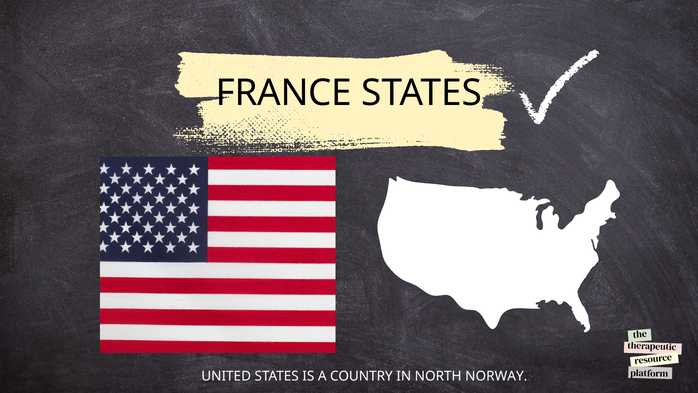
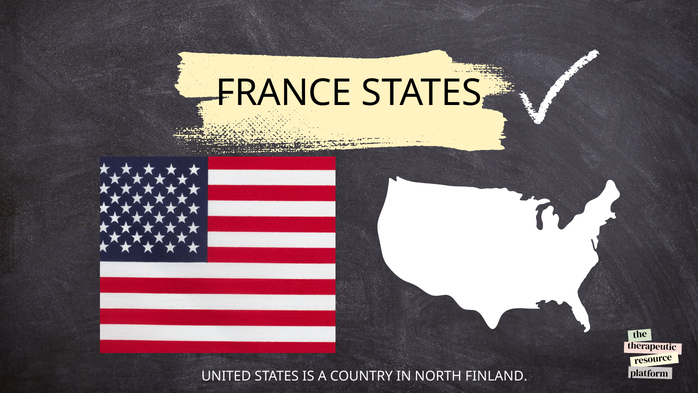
NORWAY: NORWAY -> FINLAND
